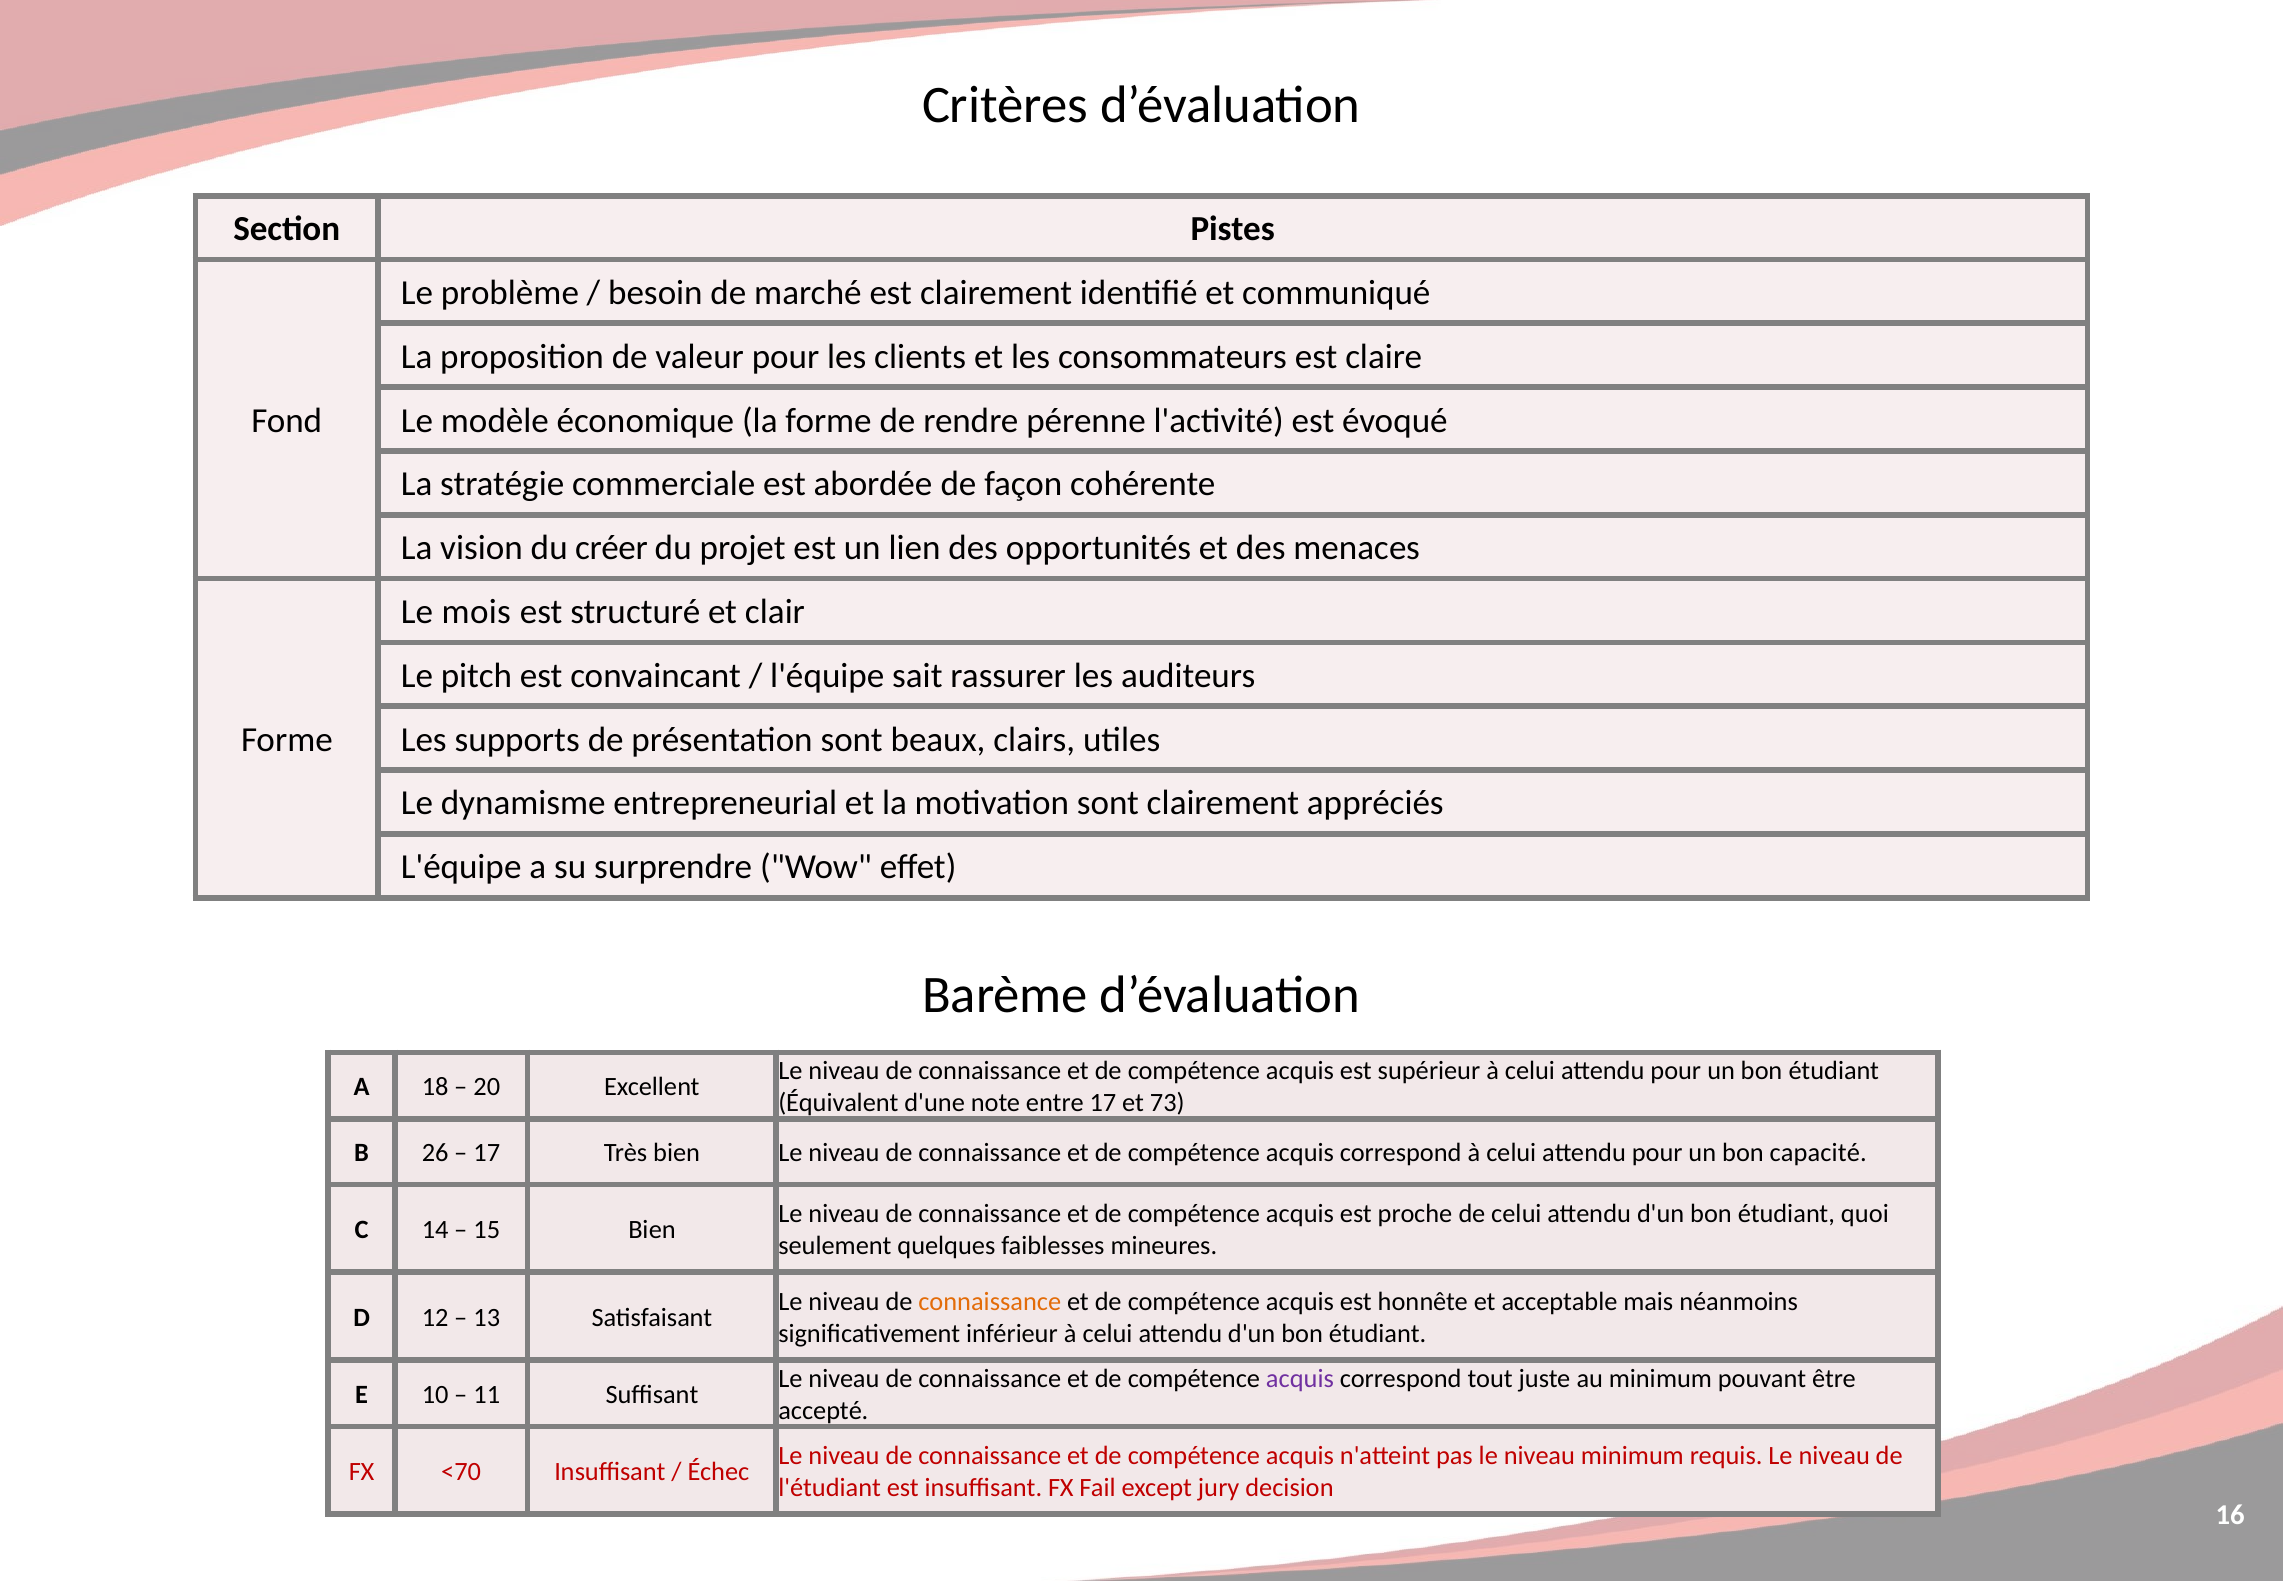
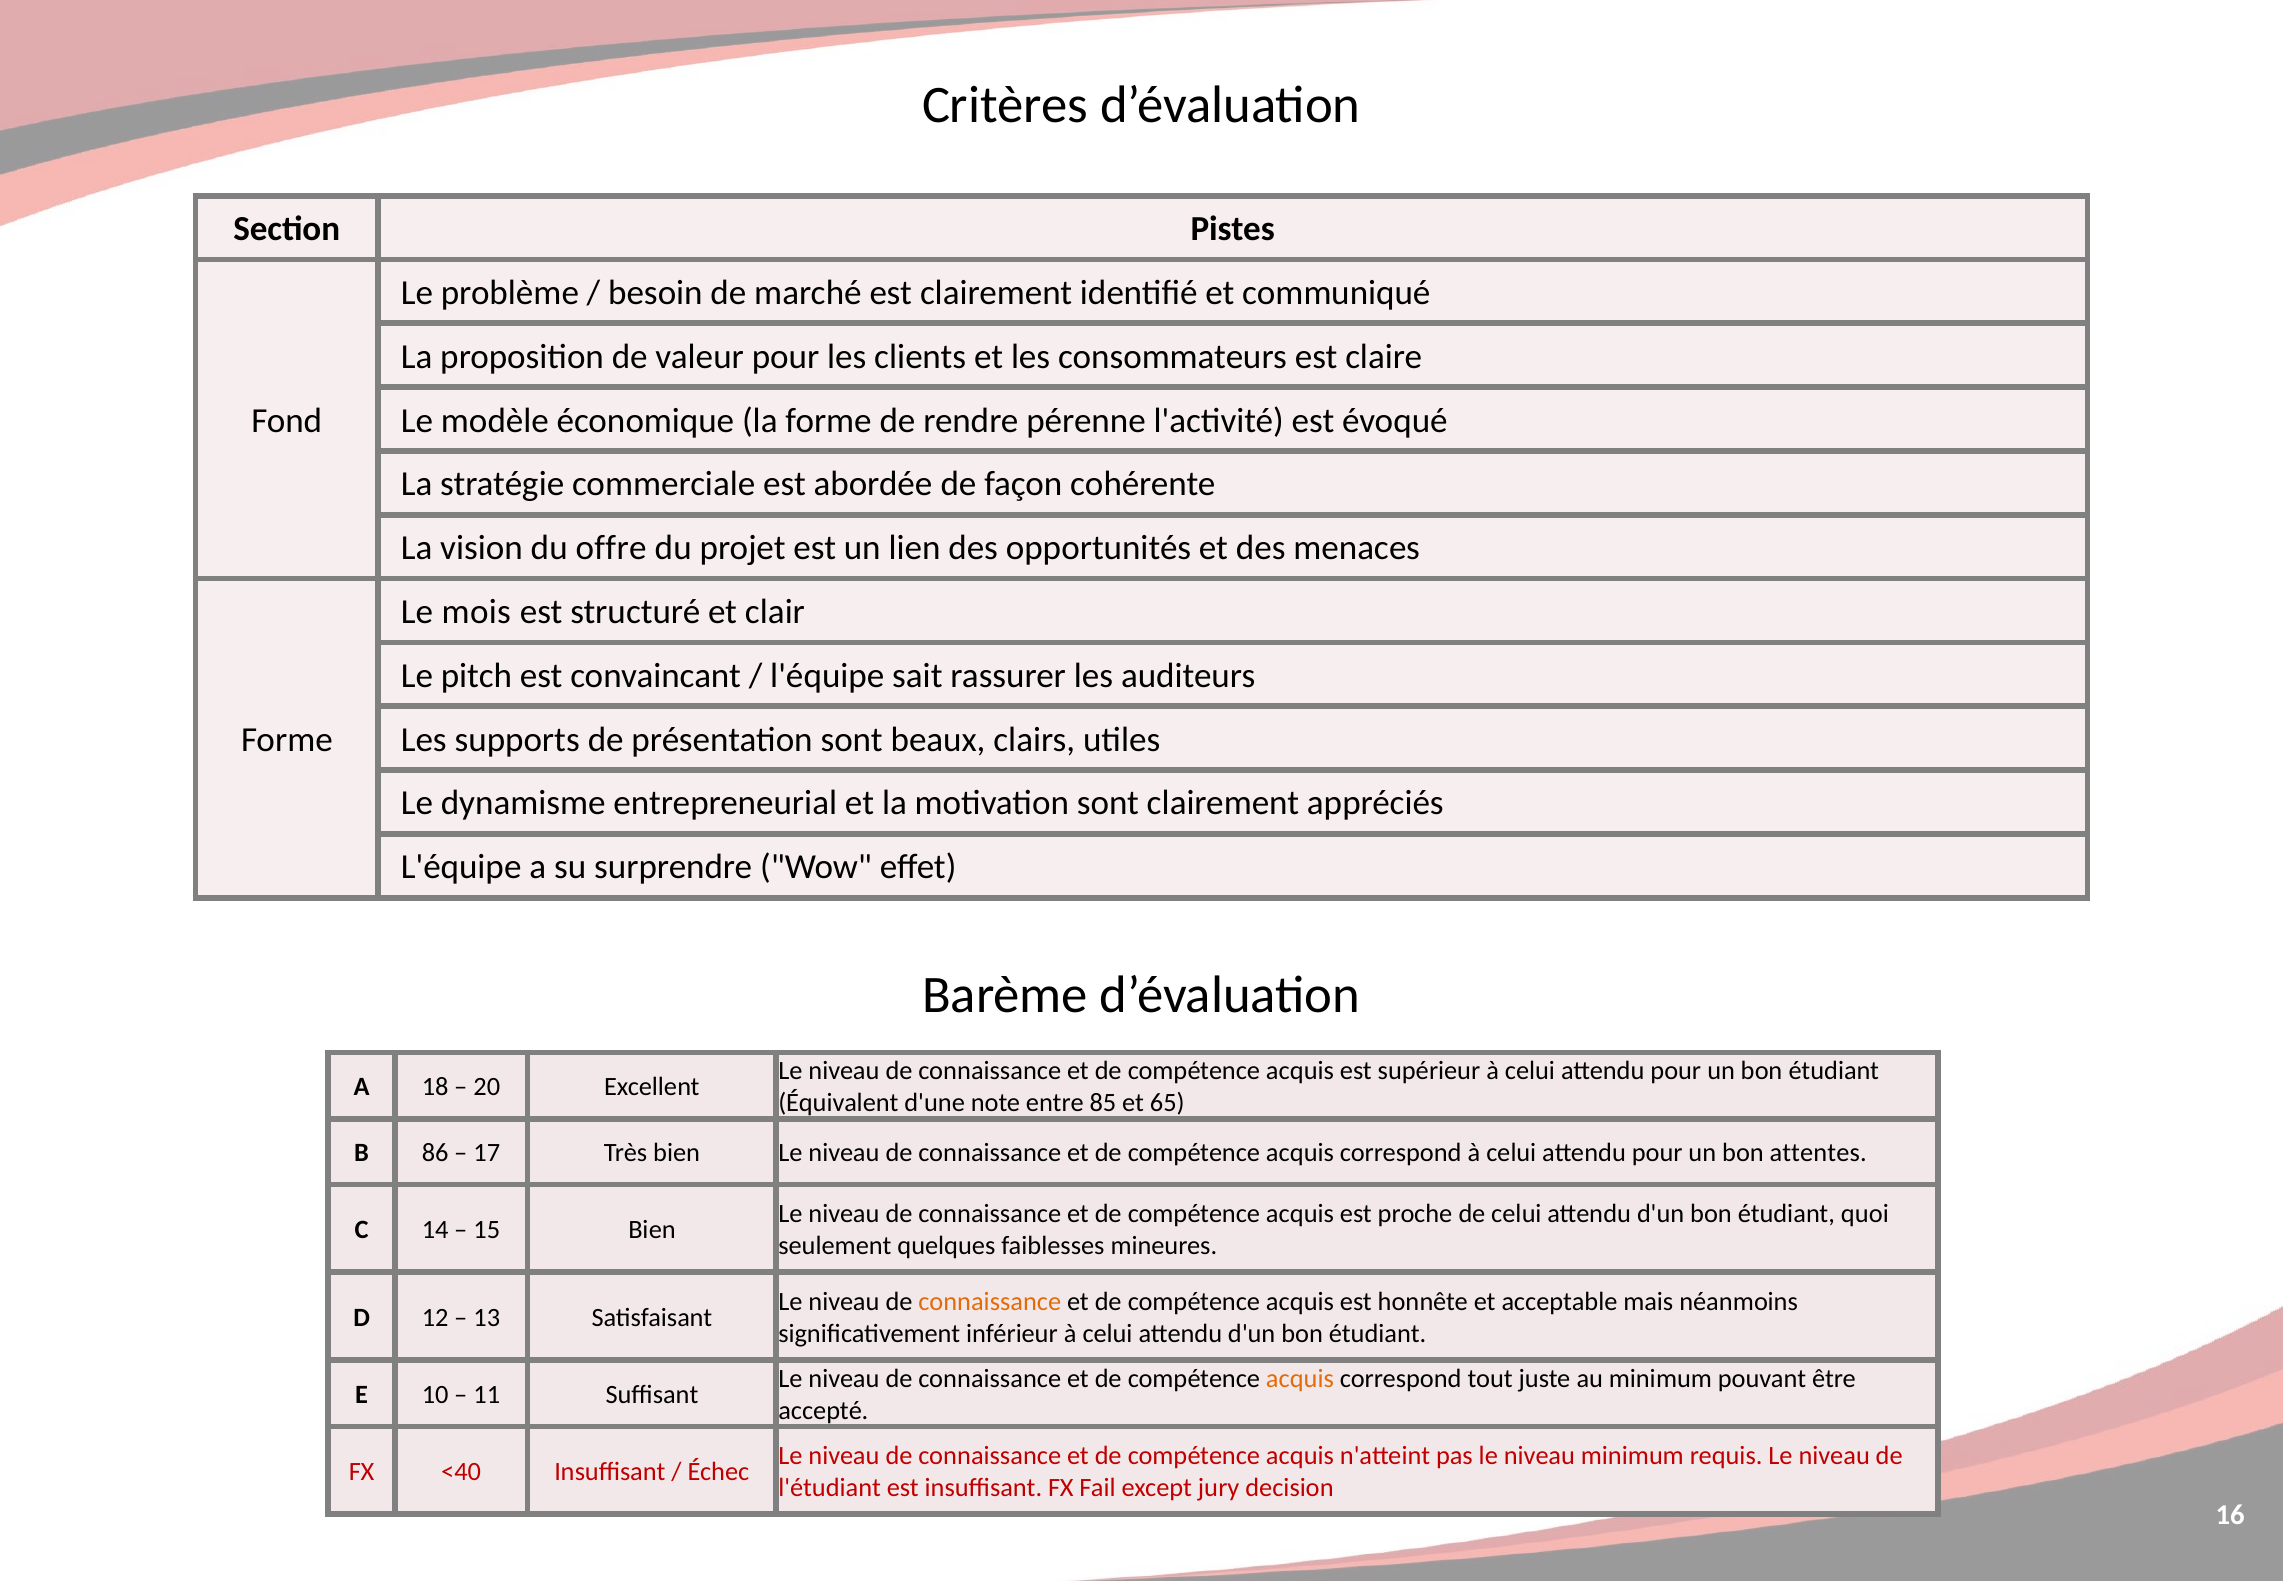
créer: créer -> offre
entre 17: 17 -> 85
73: 73 -> 65
26: 26 -> 86
capacité: capacité -> attentes
acquis at (1300, 1378) colour: purple -> orange
<70: <70 -> <40
